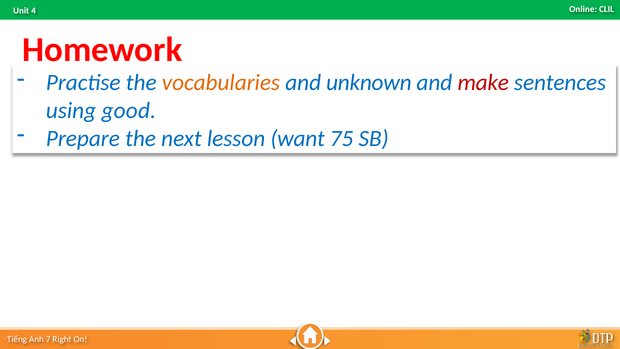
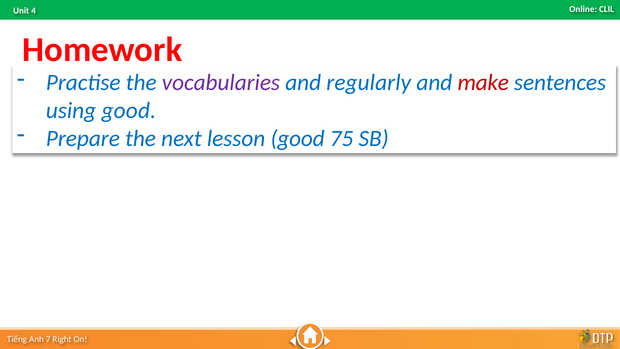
vocabularies colour: orange -> purple
unknown: unknown -> regularly
lesson want: want -> good
